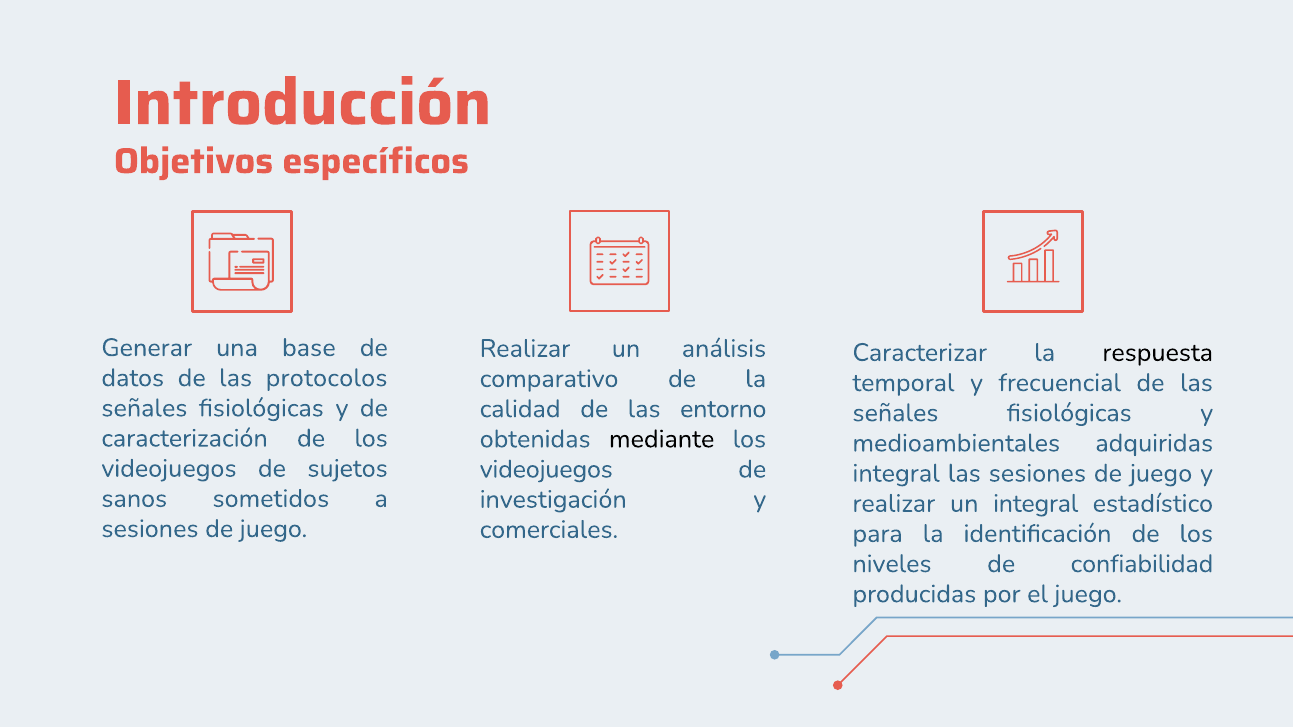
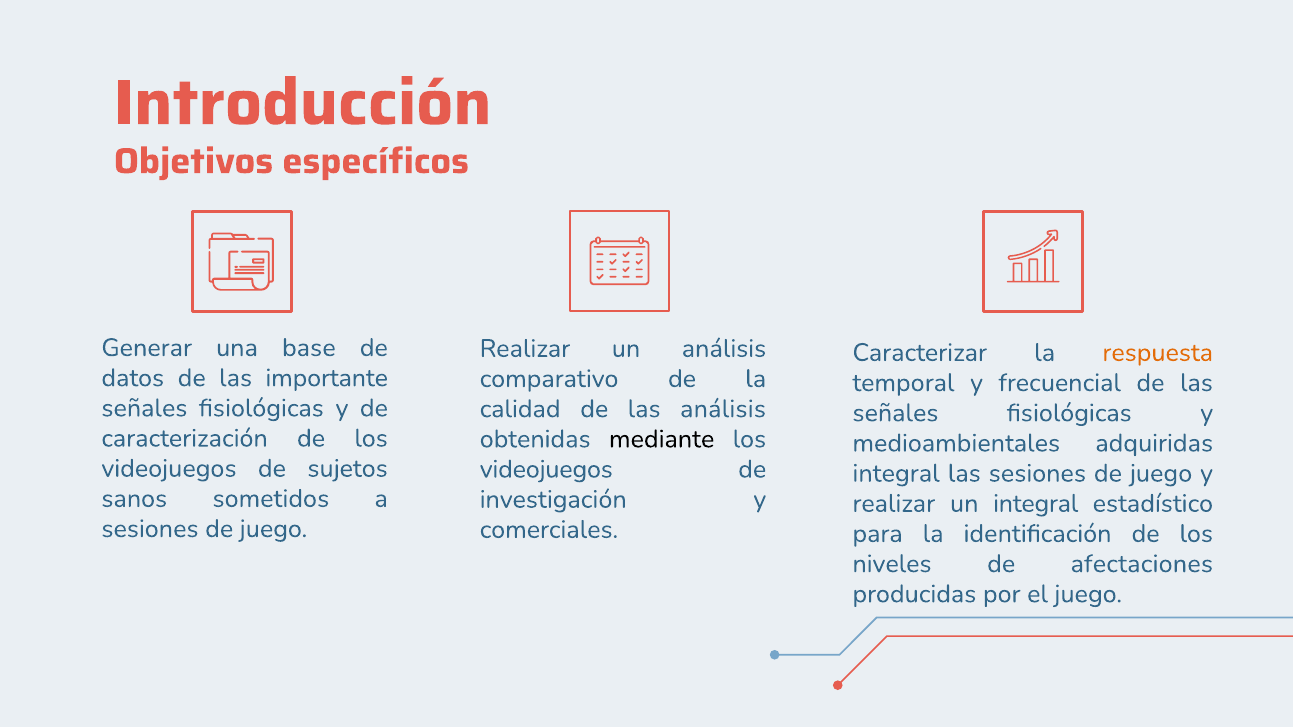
respuesta colour: black -> orange
protocolos: protocolos -> importante
las entorno: entorno -> análisis
confiabilidad: confiabilidad -> afectaciones
